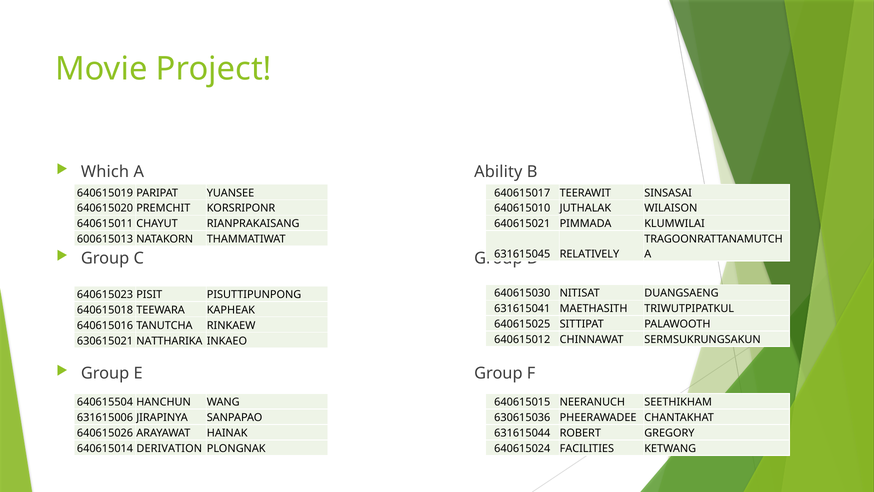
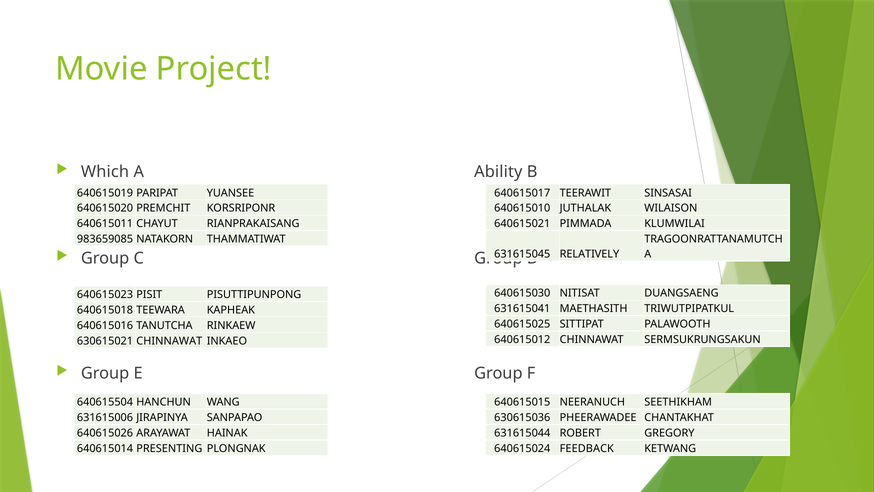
600615013: 600615013 -> 983659085
630615021 NATTHARIKA: NATTHARIKA -> CHINNAWAT
DERIVATION: DERIVATION -> PRESENTING
FACILITIES: FACILITIES -> FEEDBACK
